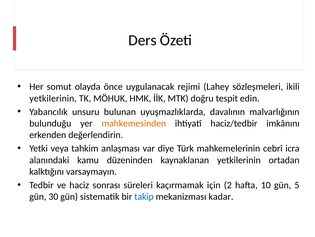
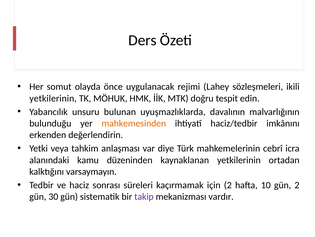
gün 5: 5 -> 2
takip colour: blue -> purple
kadar: kadar -> vardır
